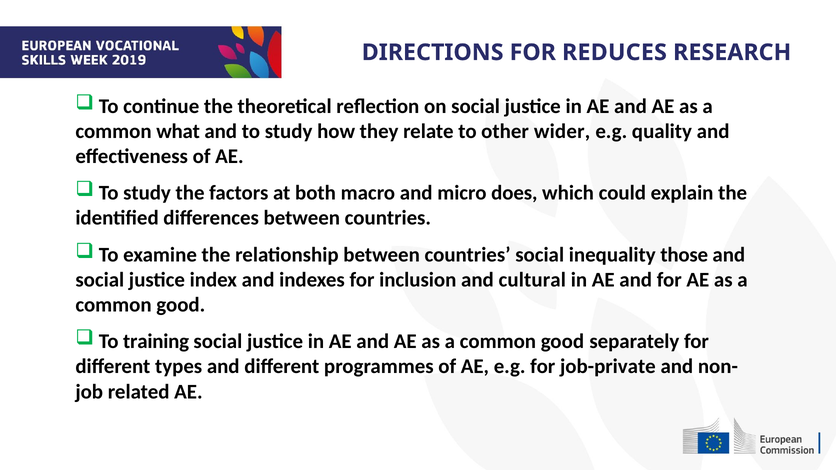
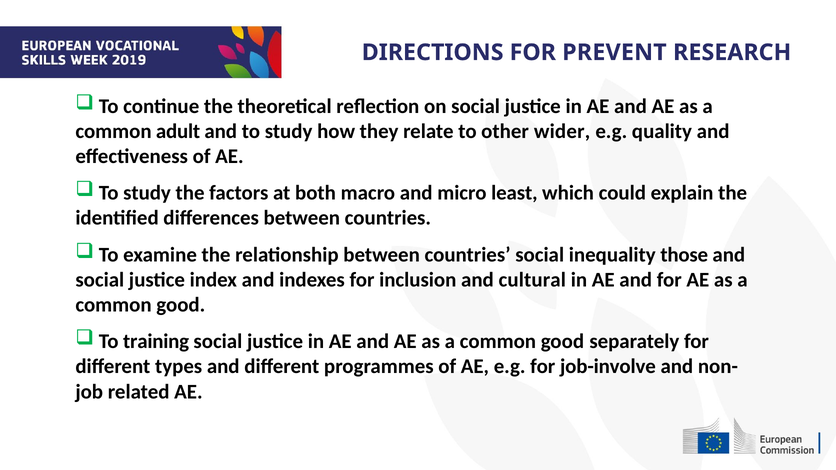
REDUCES: REDUCES -> PREVENT
what: what -> adult
does: does -> least
job-private: job-private -> job-involve
